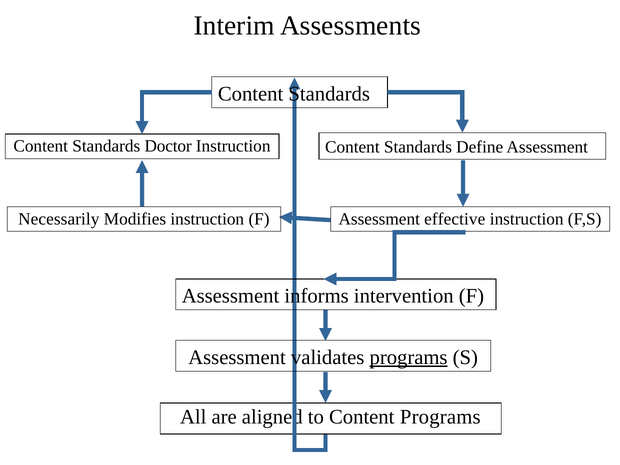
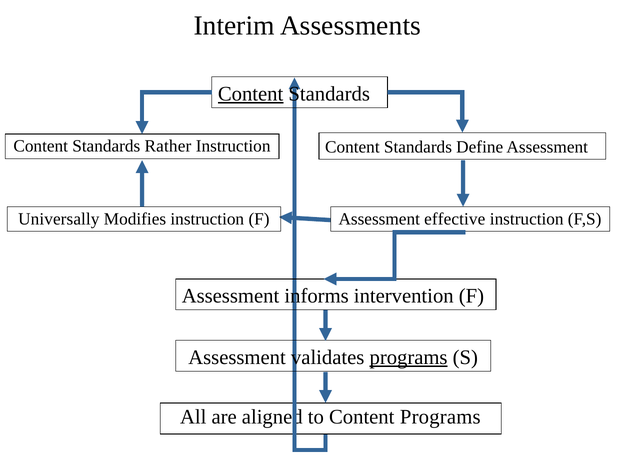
Content at (251, 94) underline: none -> present
Doctor: Doctor -> Rather
Necessarily: Necessarily -> Universally
